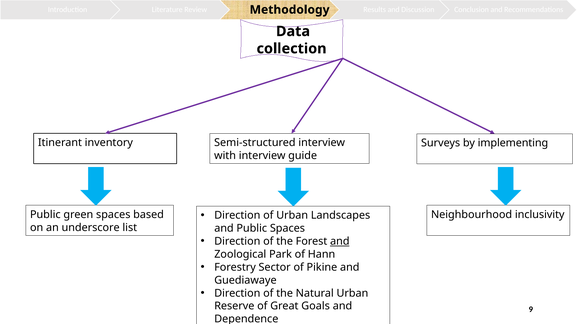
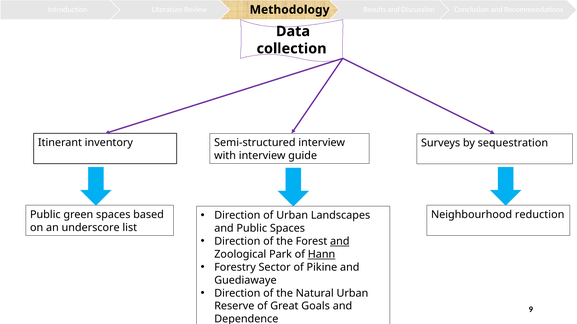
implementing: implementing -> sequestration
inclusivity: inclusivity -> reduction
Hann underline: none -> present
